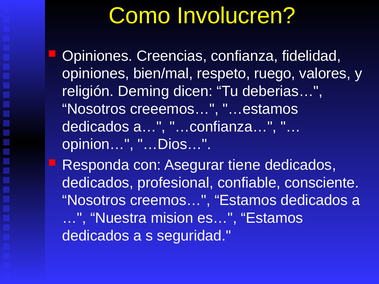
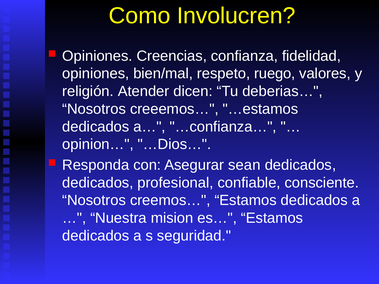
Deming: Deming -> Atender
tiene: tiene -> sean
